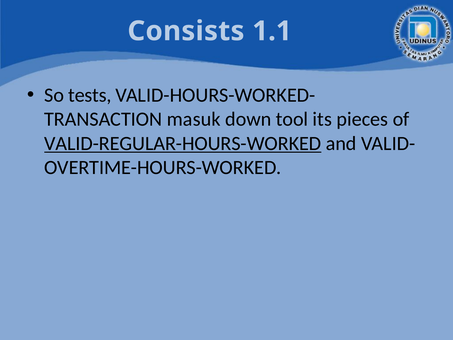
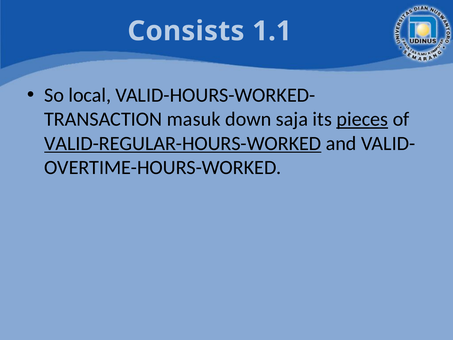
tests: tests -> local
tool: tool -> saja
pieces underline: none -> present
